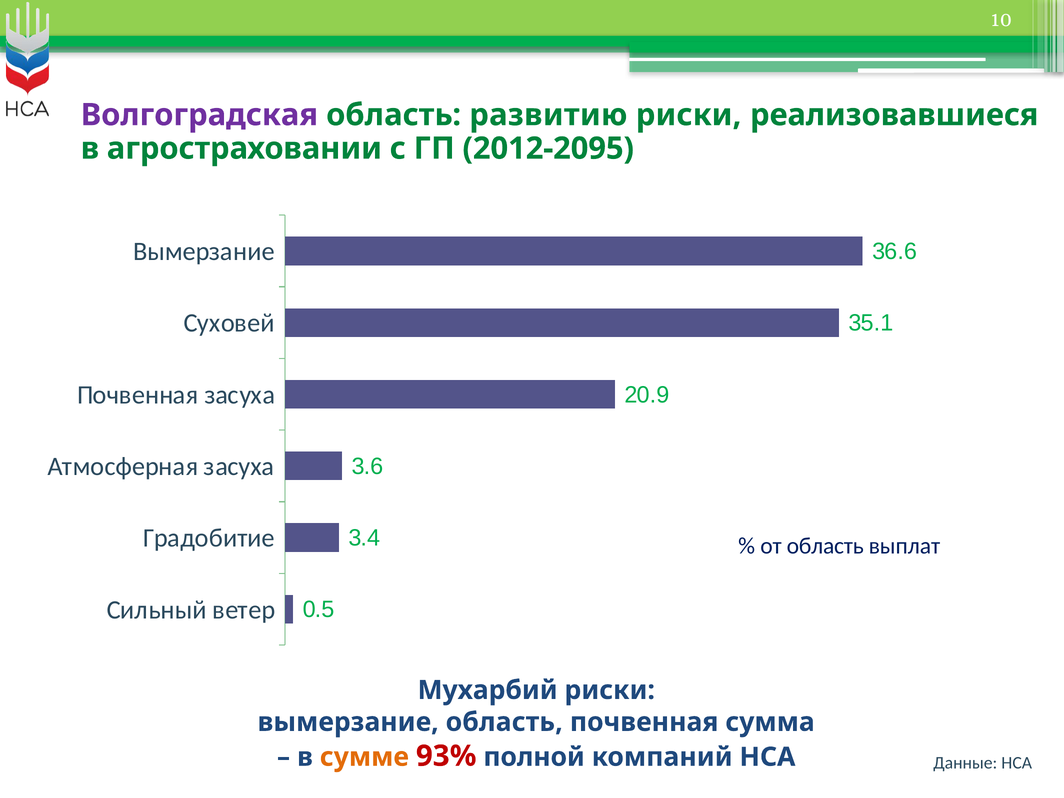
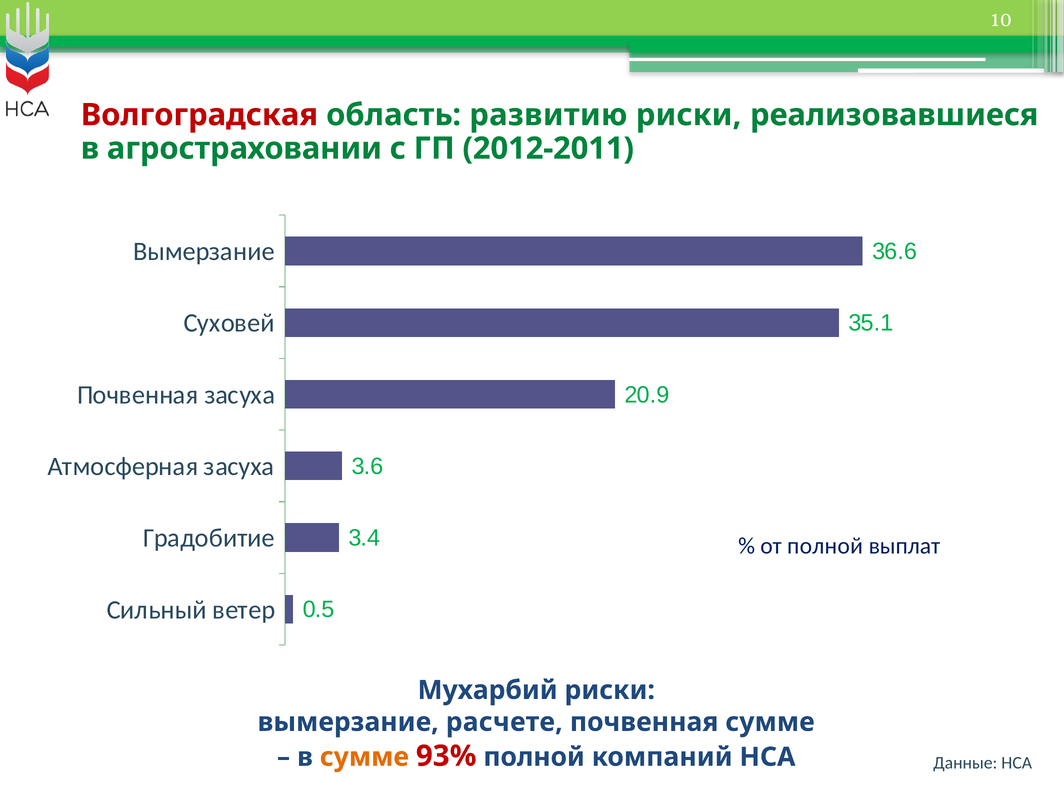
Волгоградская colour: purple -> red
2012-2095: 2012-2095 -> 2012-2011
от область: область -> полной
вымерзание область: область -> расчете
почвенная сумма: сумма -> сумме
